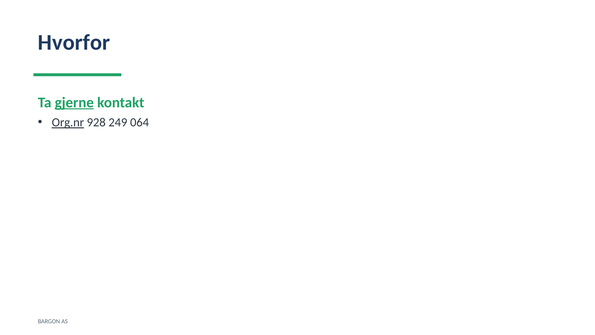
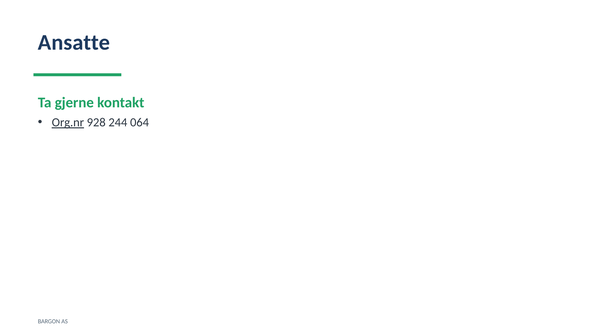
Hvorfor: Hvorfor -> Ansatte
gjerne underline: present -> none
249: 249 -> 244
